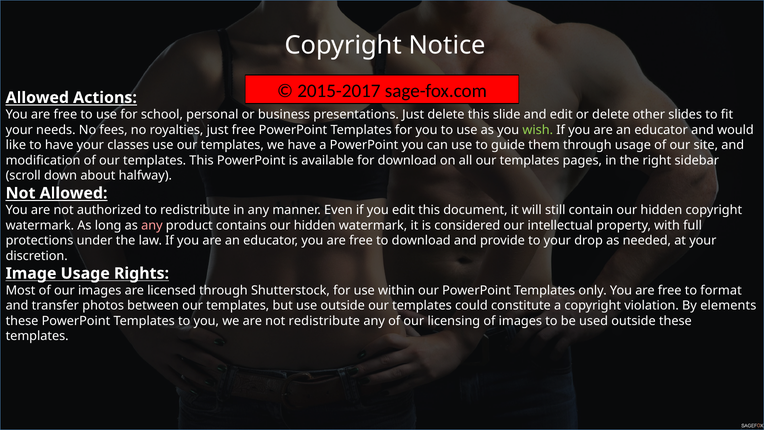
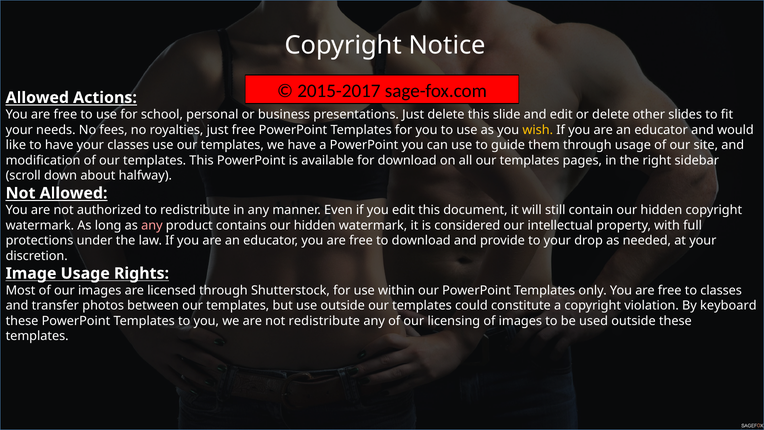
wish colour: light green -> yellow
to format: format -> classes
elements: elements -> keyboard
